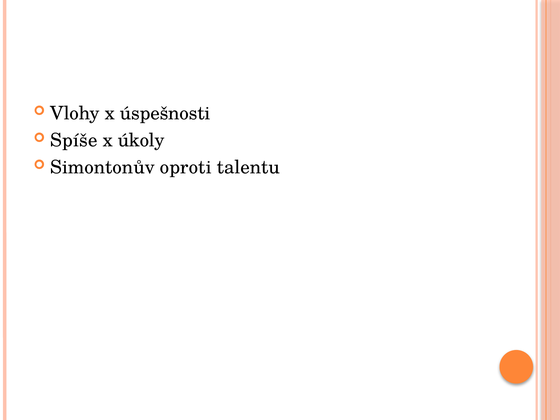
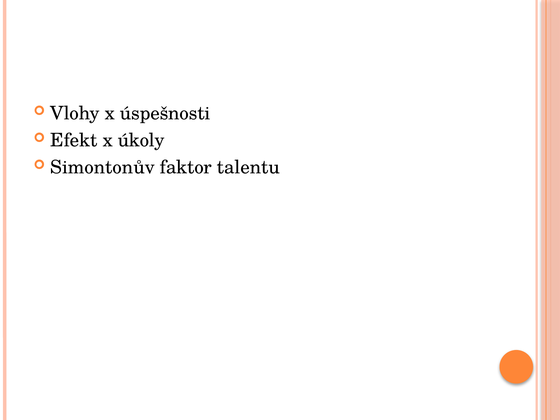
Spíše: Spíše -> Efekt
oproti: oproti -> faktor
